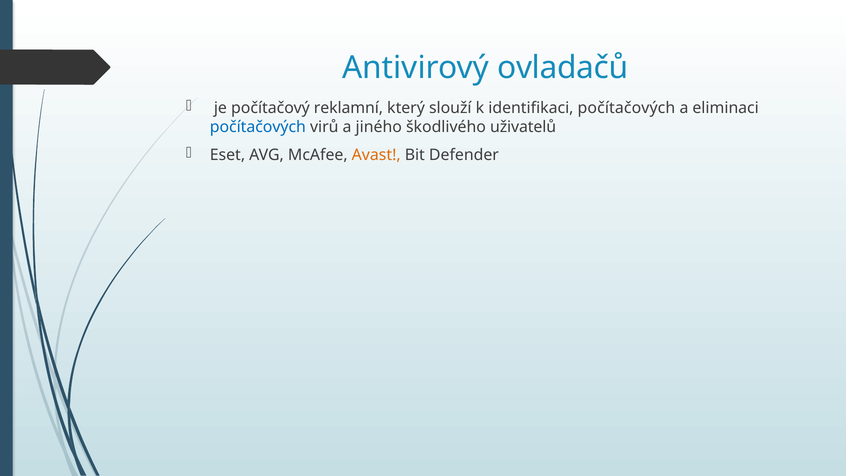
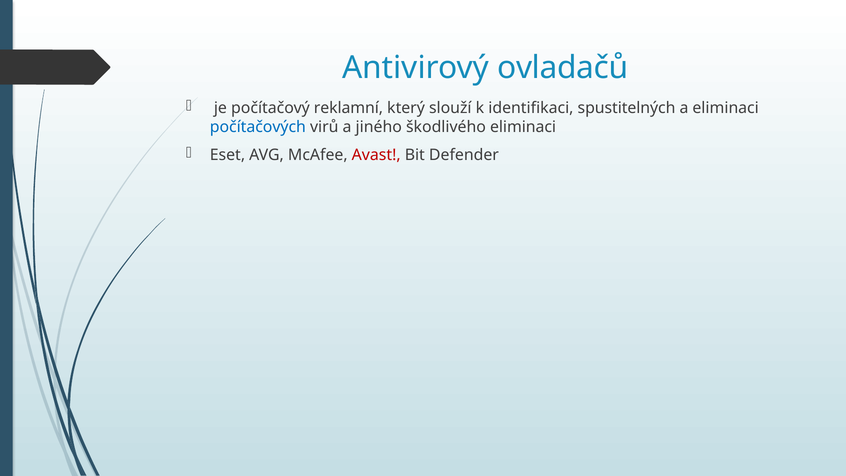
identifikaci počítačových: počítačových -> spustitelných
škodlivého uživatelů: uživatelů -> eliminaci
Avast colour: orange -> red
